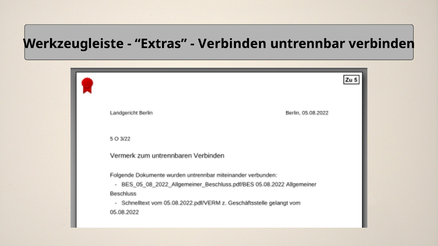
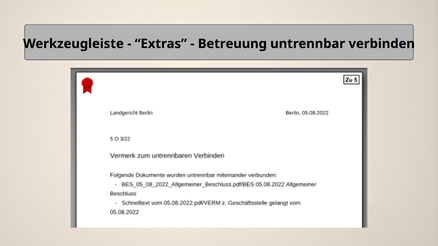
Verbinden at (232, 44): Verbinden -> Betreuung
